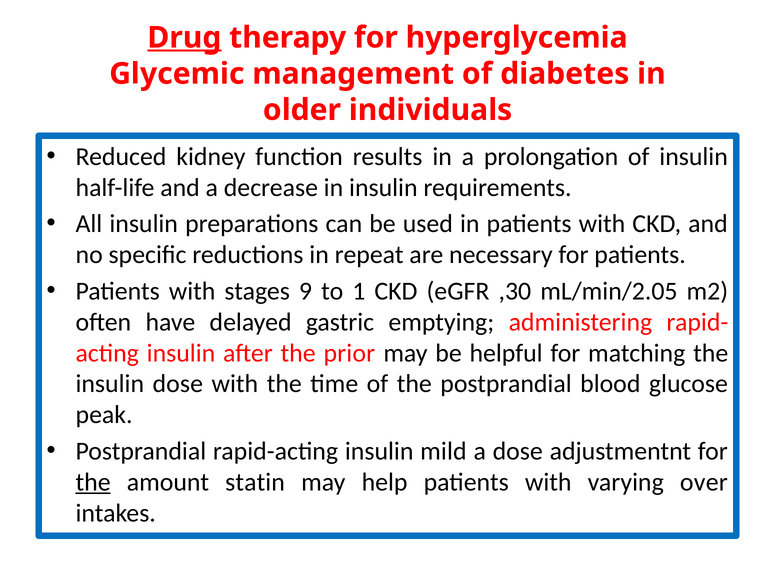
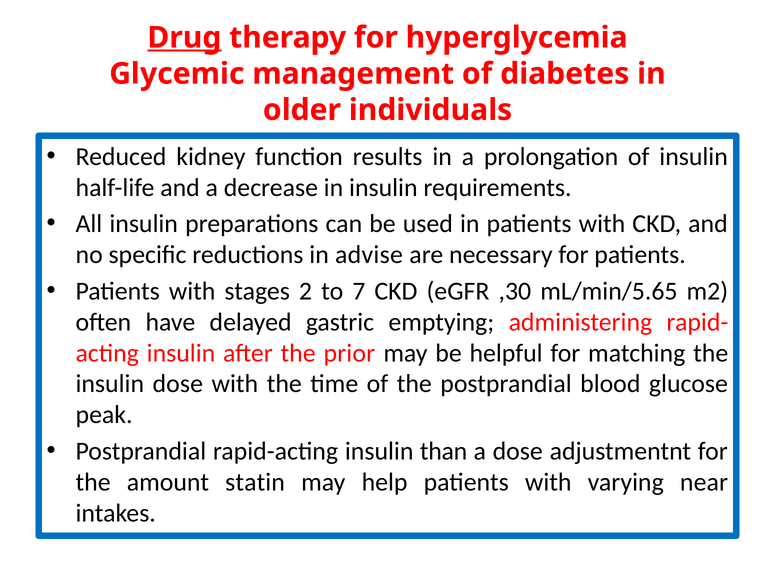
repeat: repeat -> advise
9: 9 -> 2
1: 1 -> 7
mL/min/2.05: mL/min/2.05 -> mL/min/5.65
mild: mild -> than
the at (93, 482) underline: present -> none
over: over -> near
